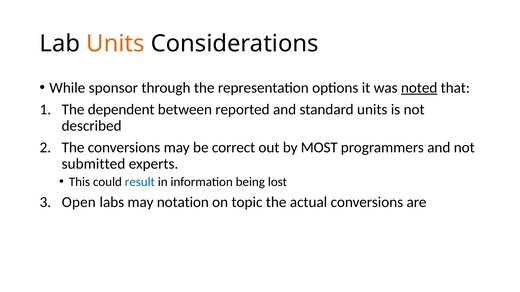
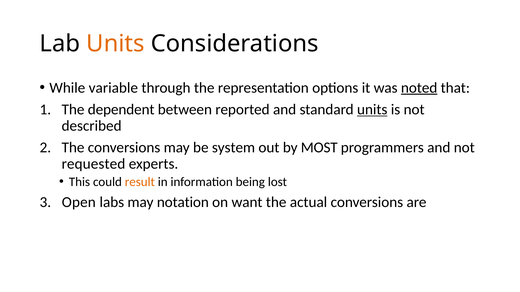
sponsor: sponsor -> variable
units at (372, 110) underline: none -> present
correct: correct -> system
submitted: submitted -> requested
result colour: blue -> orange
topic: topic -> want
